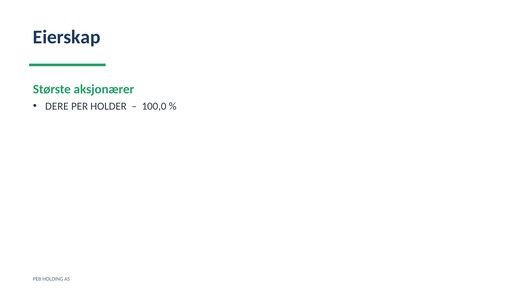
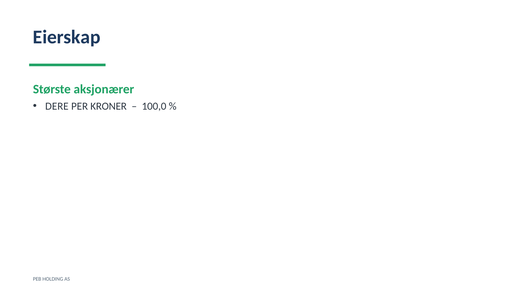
HOLDER: HOLDER -> KRONER
